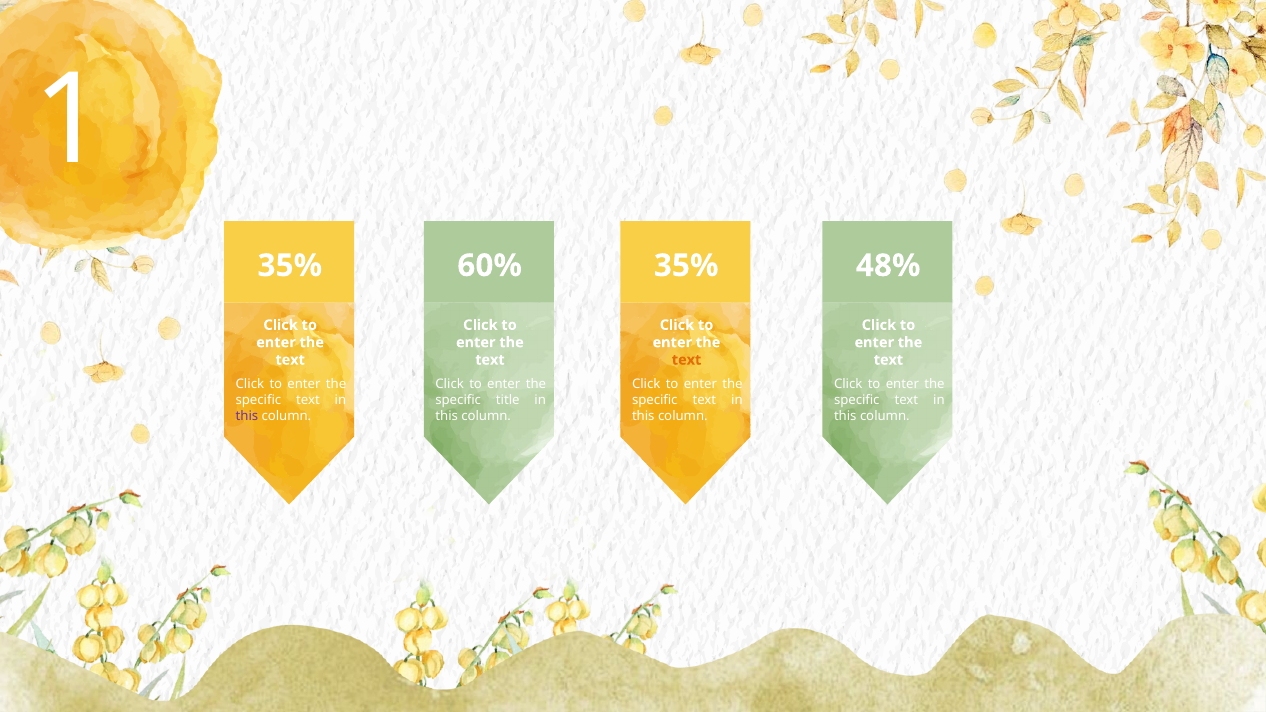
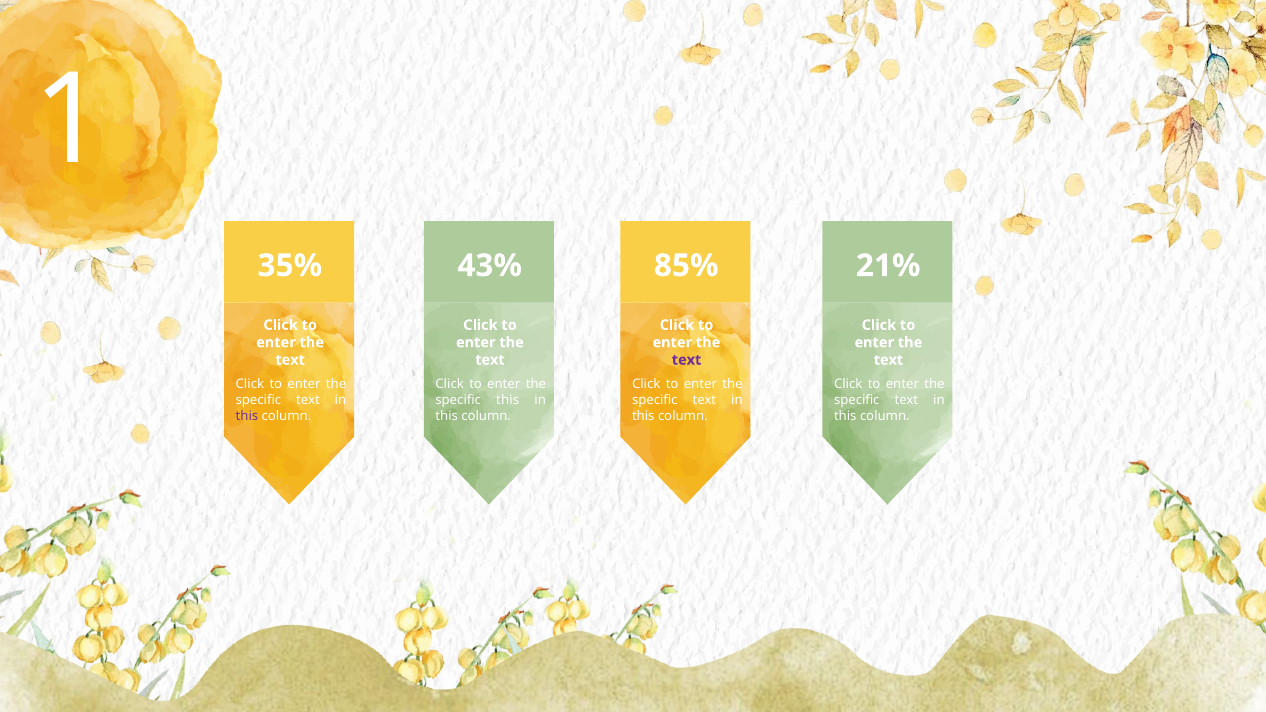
60%: 60% -> 43%
35% at (686, 266): 35% -> 85%
48%: 48% -> 21%
text at (687, 360) colour: orange -> purple
specific title: title -> this
